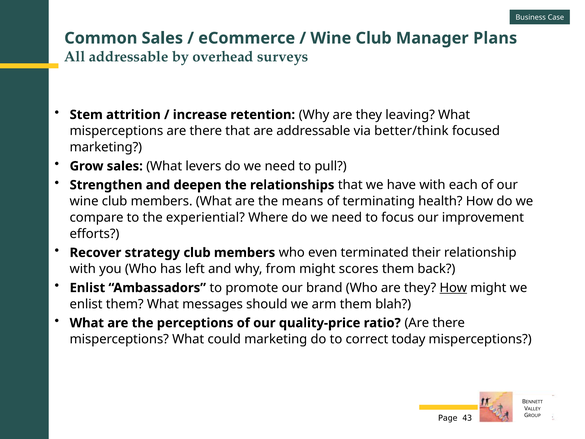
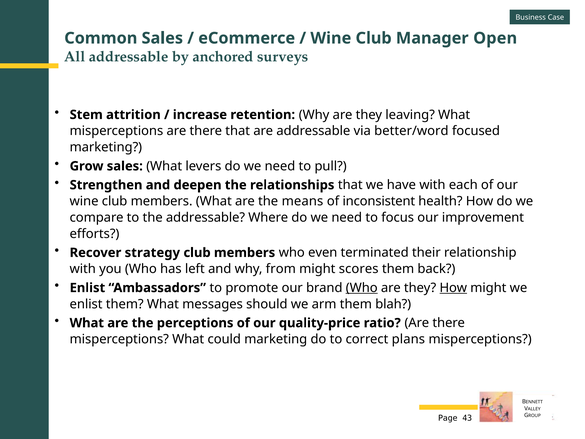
Plans: Plans -> Open
overhead: overhead -> anchored
better/think: better/think -> better/word
terminating: terminating -> inconsistent
the experiential: experiential -> addressable
Who at (362, 288) underline: none -> present
today: today -> plans
